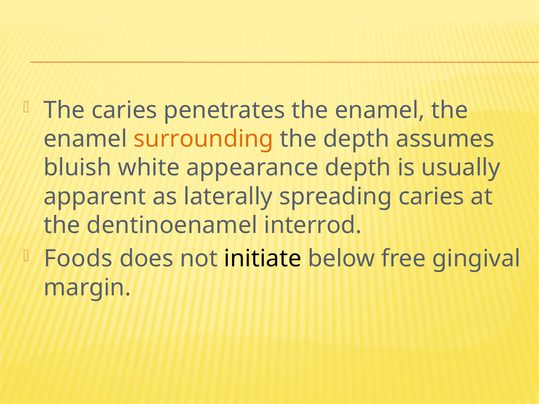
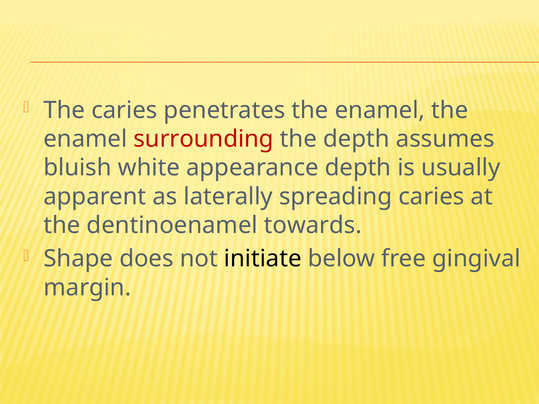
surrounding colour: orange -> red
interrod: interrod -> towards
Foods: Foods -> Shape
